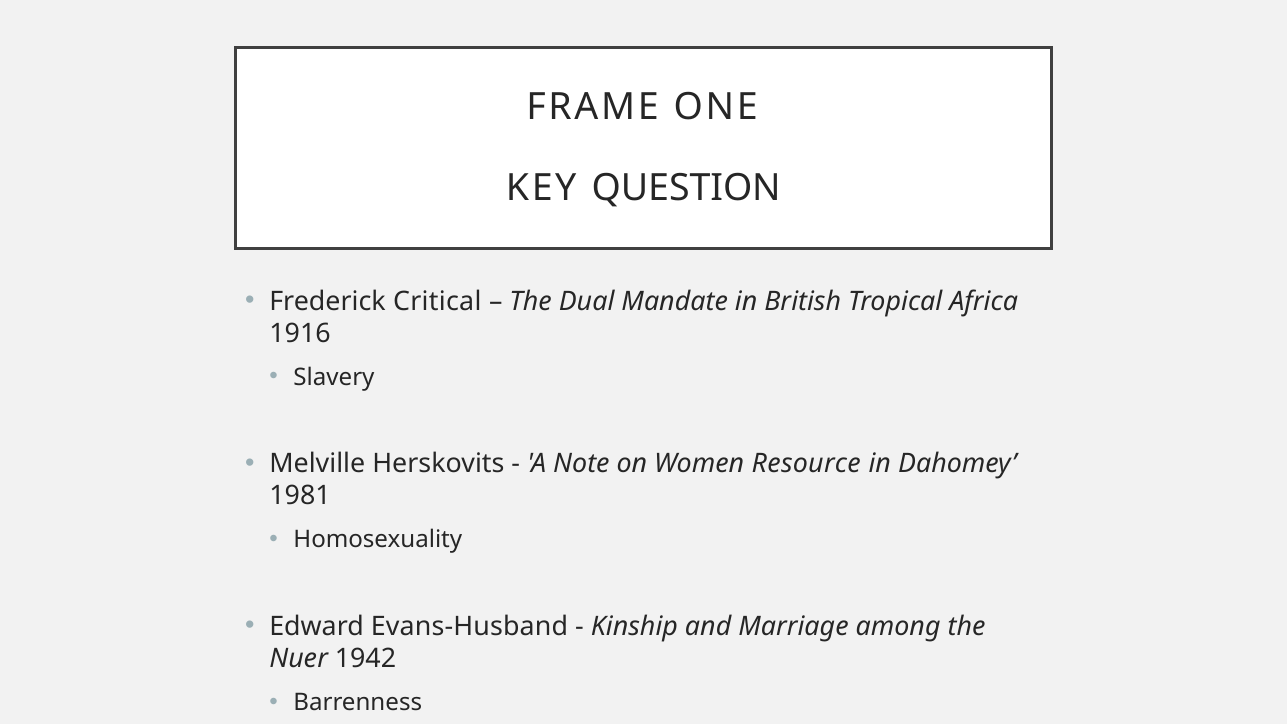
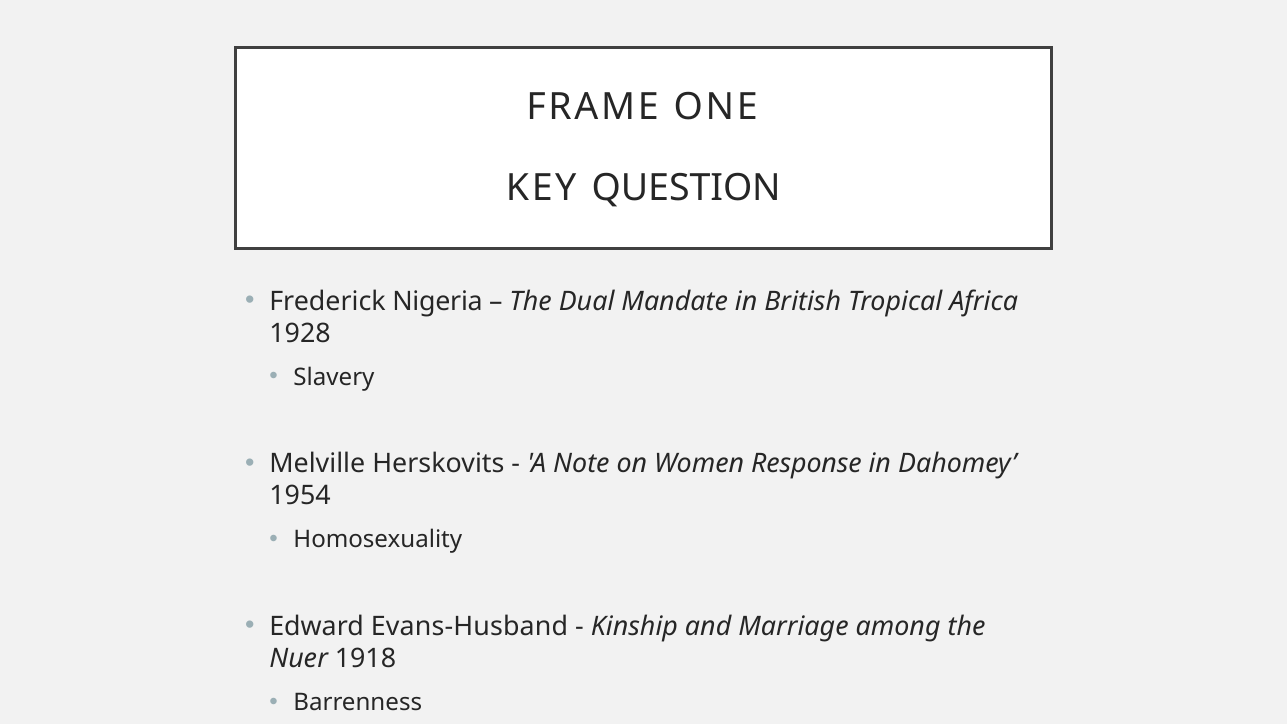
Critical: Critical -> Nigeria
1916: 1916 -> 1928
Resource: Resource -> Response
1981: 1981 -> 1954
1942: 1942 -> 1918
